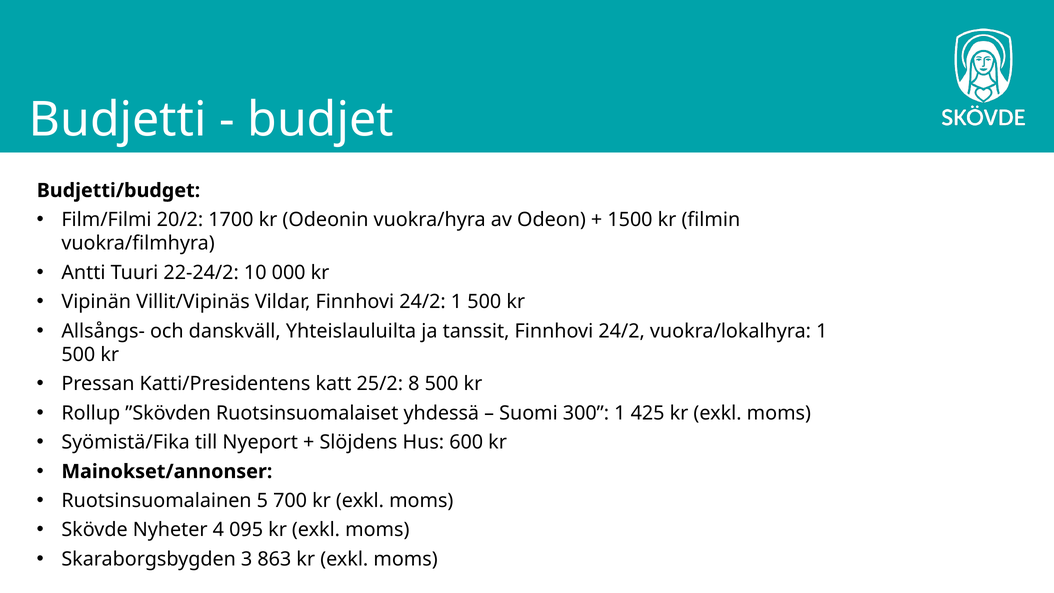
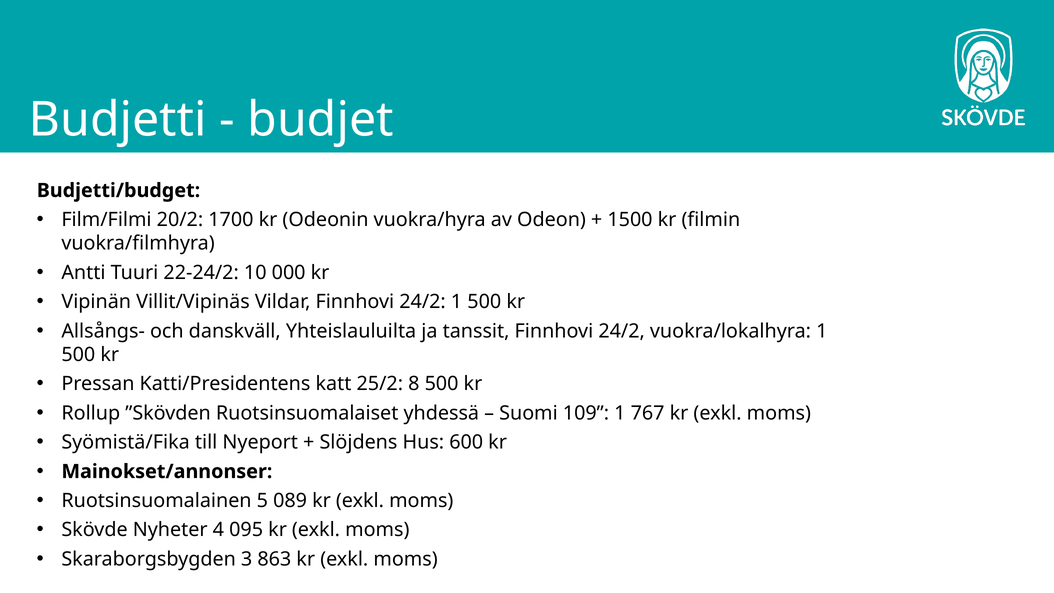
300: 300 -> 109
425: 425 -> 767
700: 700 -> 089
